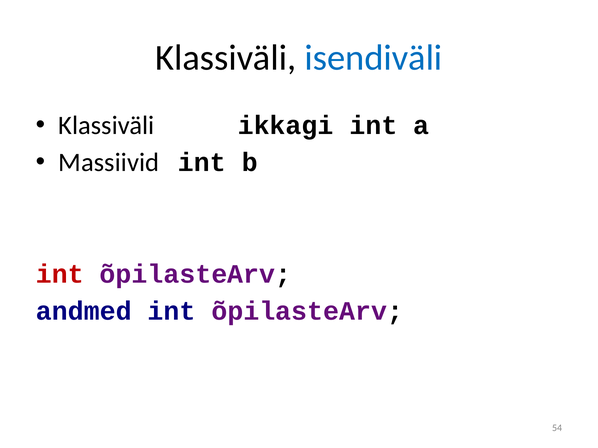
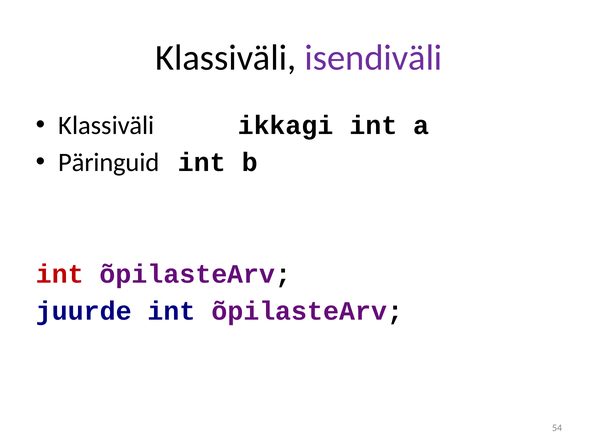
isendiväli colour: blue -> purple
Massiivid: Massiivid -> Päringuid
andmed: andmed -> juurde
